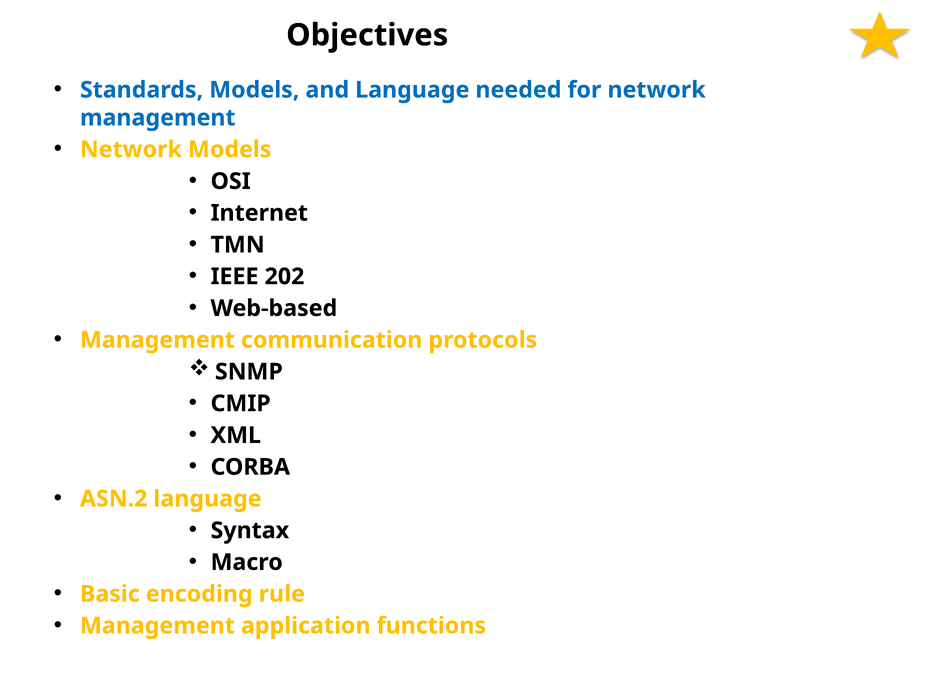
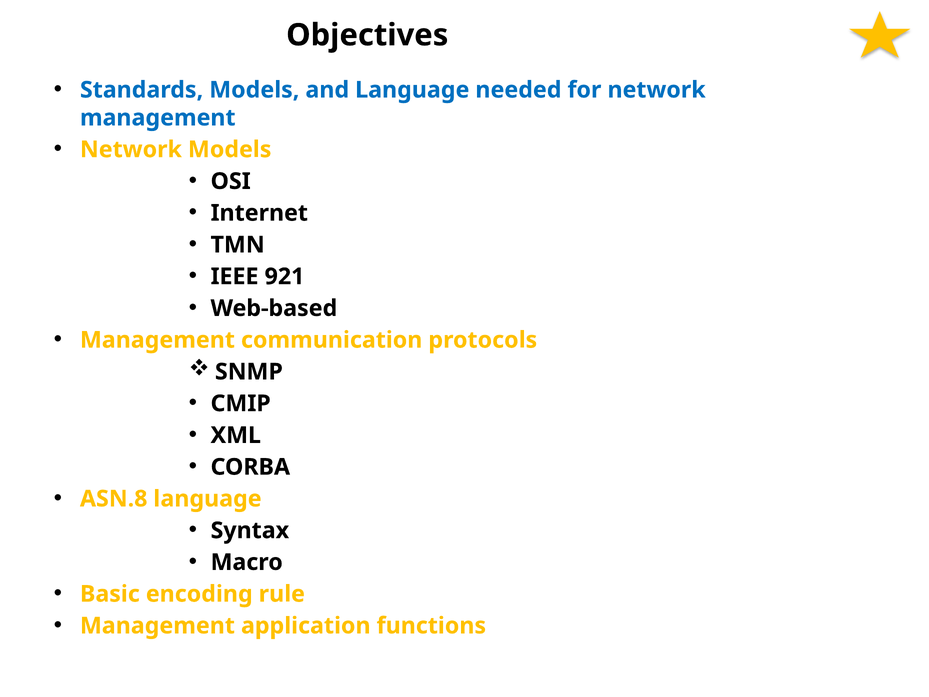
202: 202 -> 921
ASN.2: ASN.2 -> ASN.8
